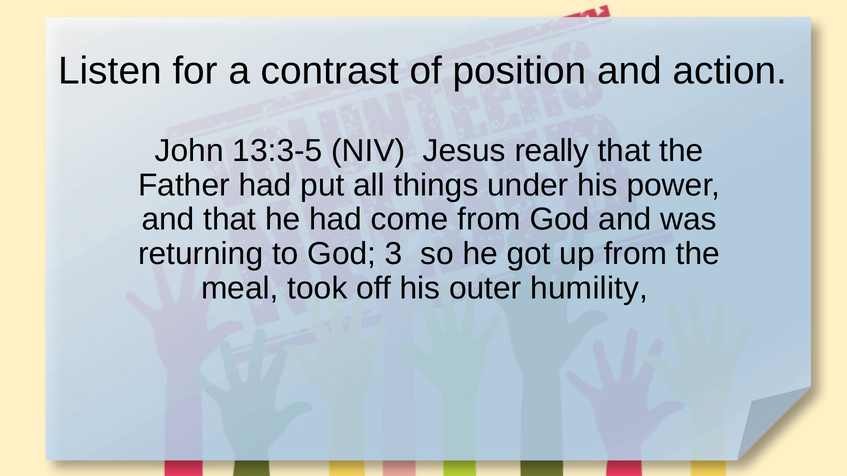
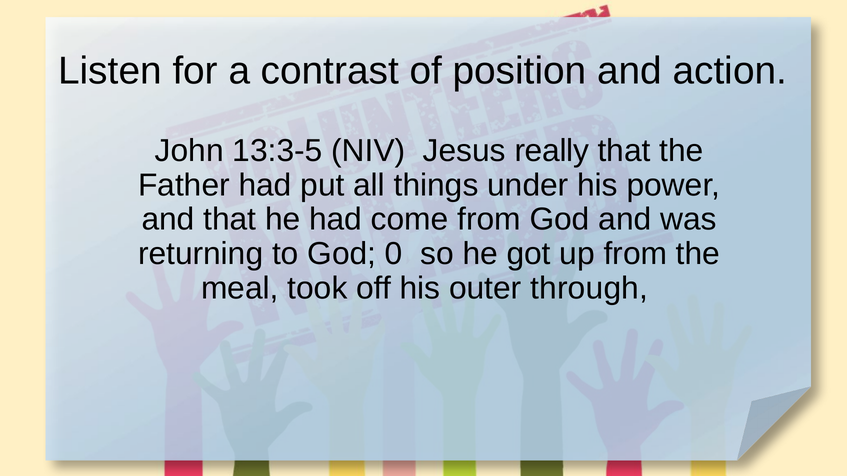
3: 3 -> 0
humility: humility -> through
